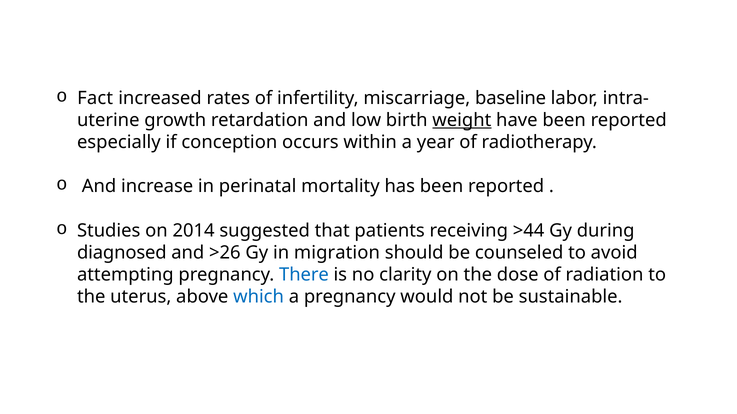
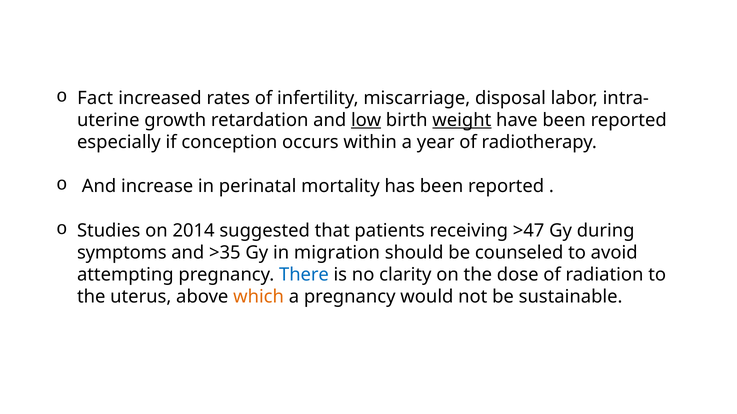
baseline: baseline -> disposal
low underline: none -> present
>44: >44 -> >47
diagnosed: diagnosed -> symptoms
>26: >26 -> >35
which colour: blue -> orange
